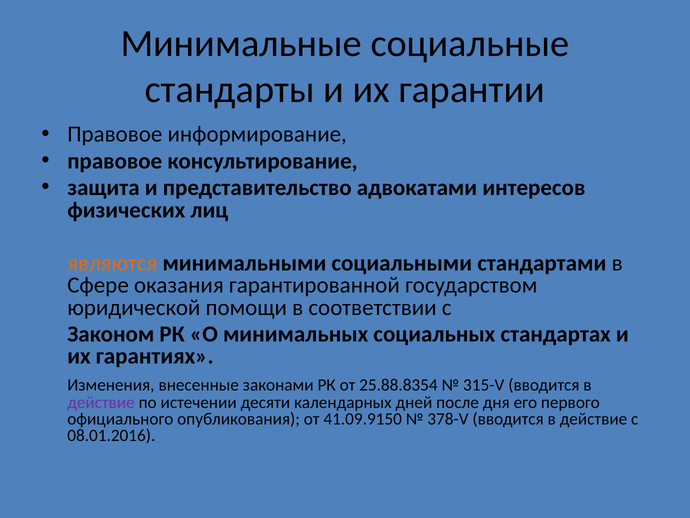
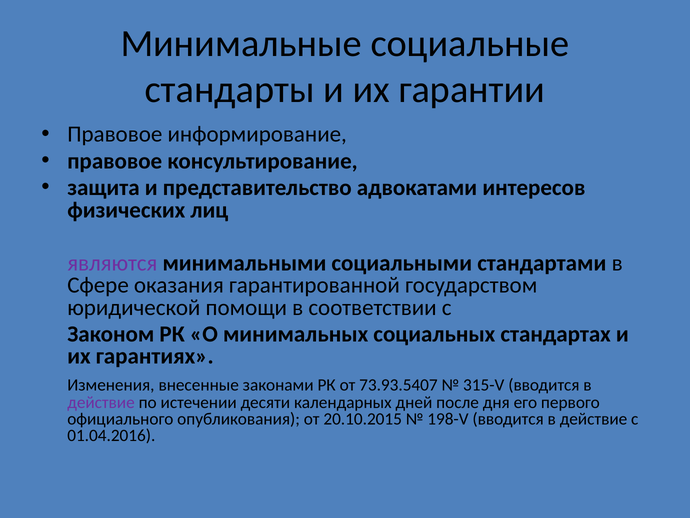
являются colour: orange -> purple
25.88.8354: 25.88.8354 -> 73.93.5407
41.09.9150: 41.09.9150 -> 20.10.2015
378-V: 378-V -> 198-V
08.01.2016: 08.01.2016 -> 01.04.2016
